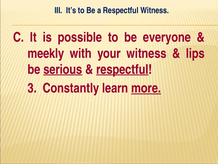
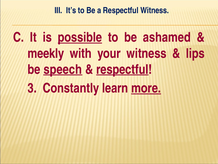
possible underline: none -> present
everyone: everyone -> ashamed
serious: serious -> speech
